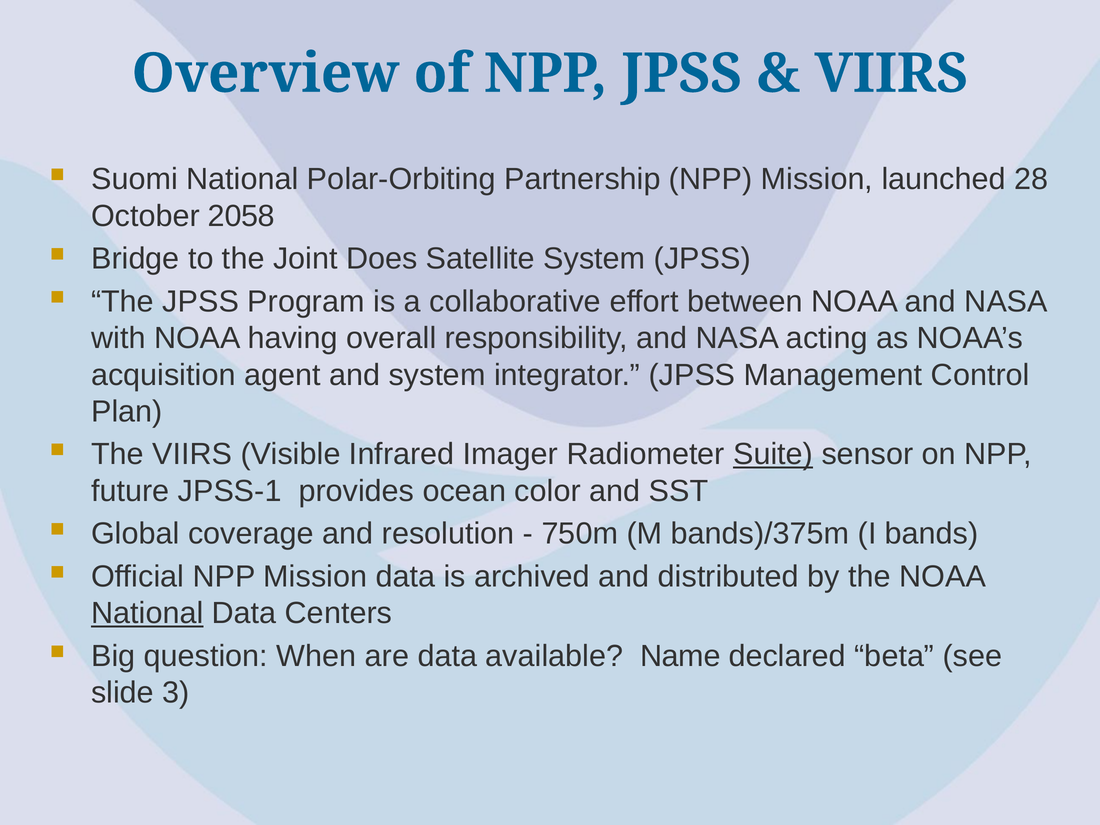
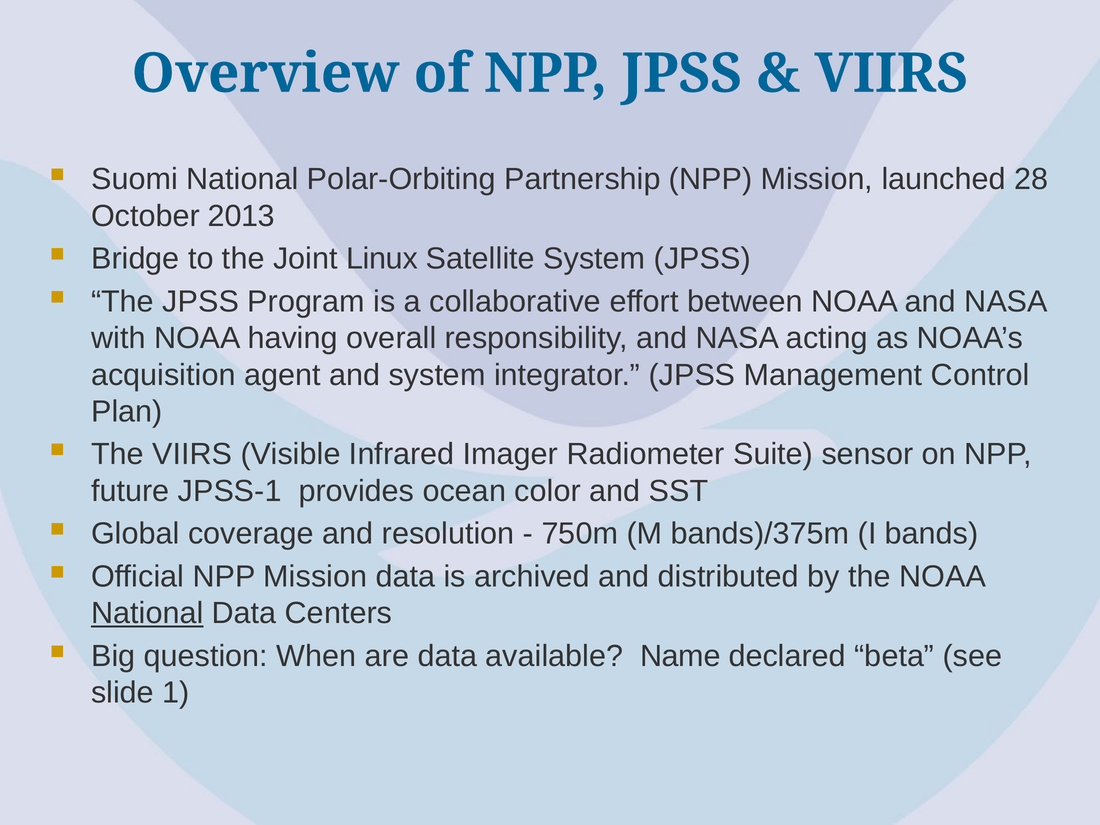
2058: 2058 -> 2013
Does: Does -> Linux
Suite underline: present -> none
3: 3 -> 1
